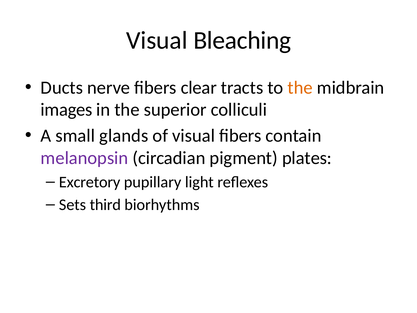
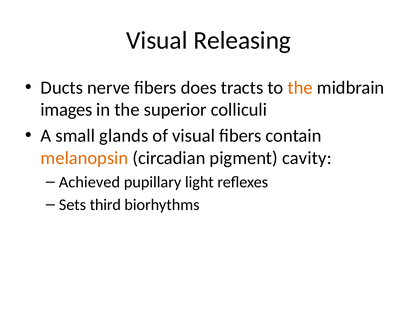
Bleaching: Bleaching -> Releasing
clear: clear -> does
melanopsin colour: purple -> orange
plates: plates -> cavity
Excretory: Excretory -> Achieved
